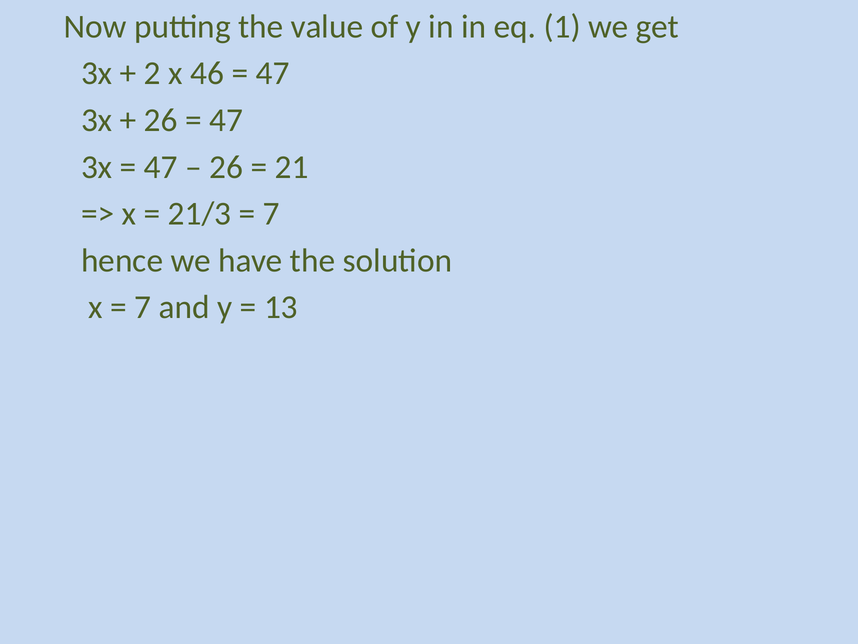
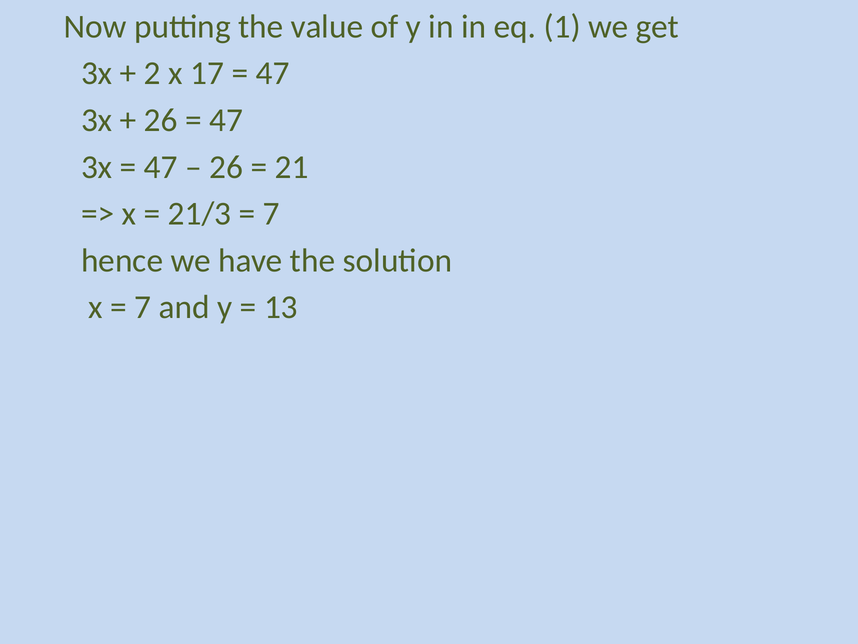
46: 46 -> 17
